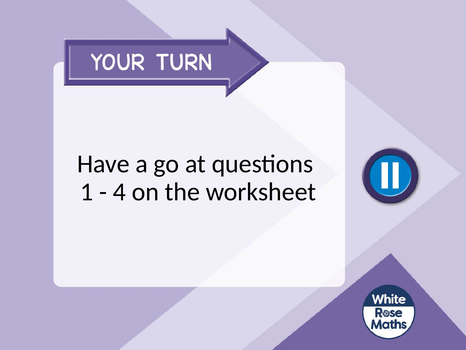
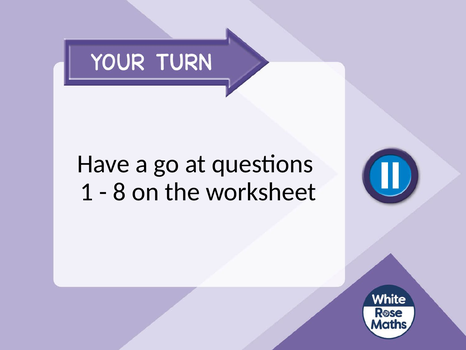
4: 4 -> 8
